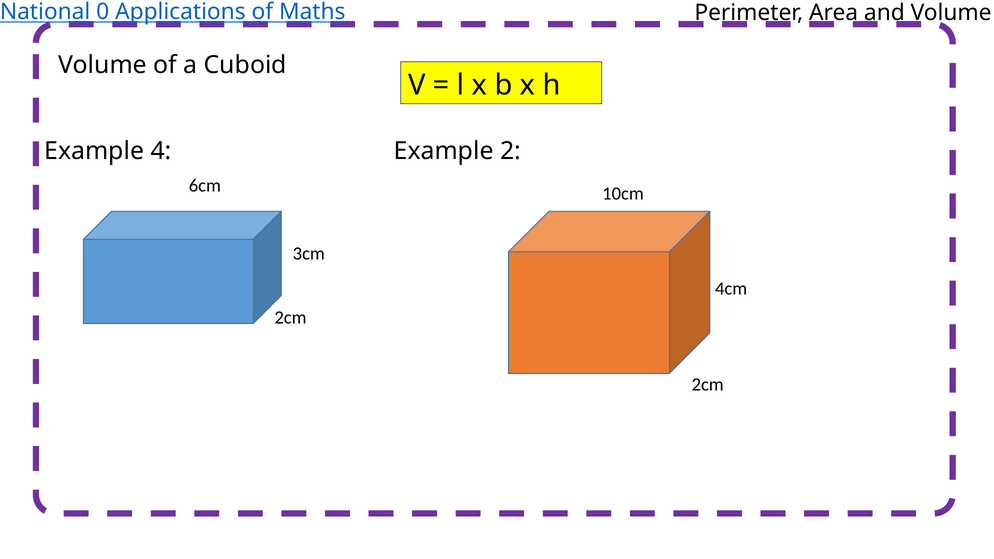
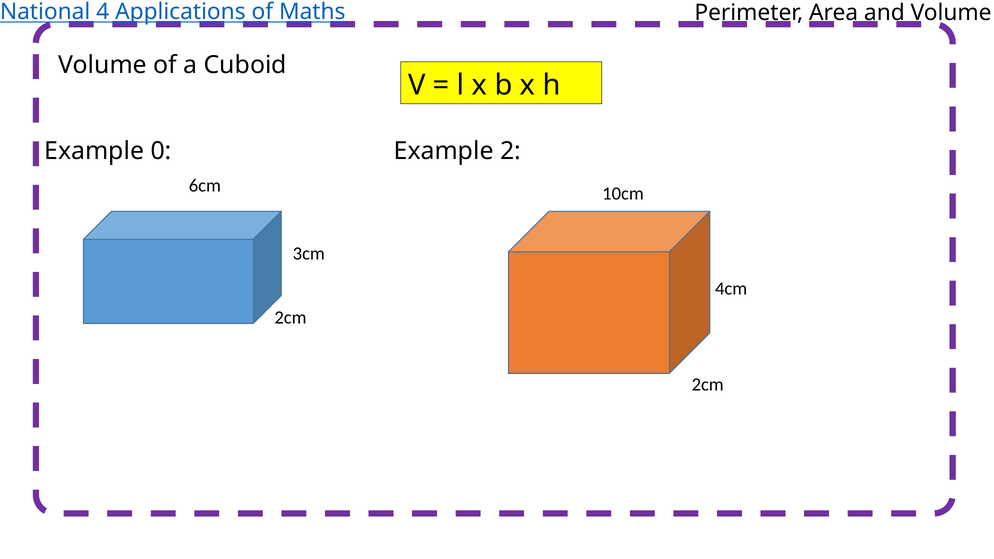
0: 0 -> 4
4: 4 -> 0
